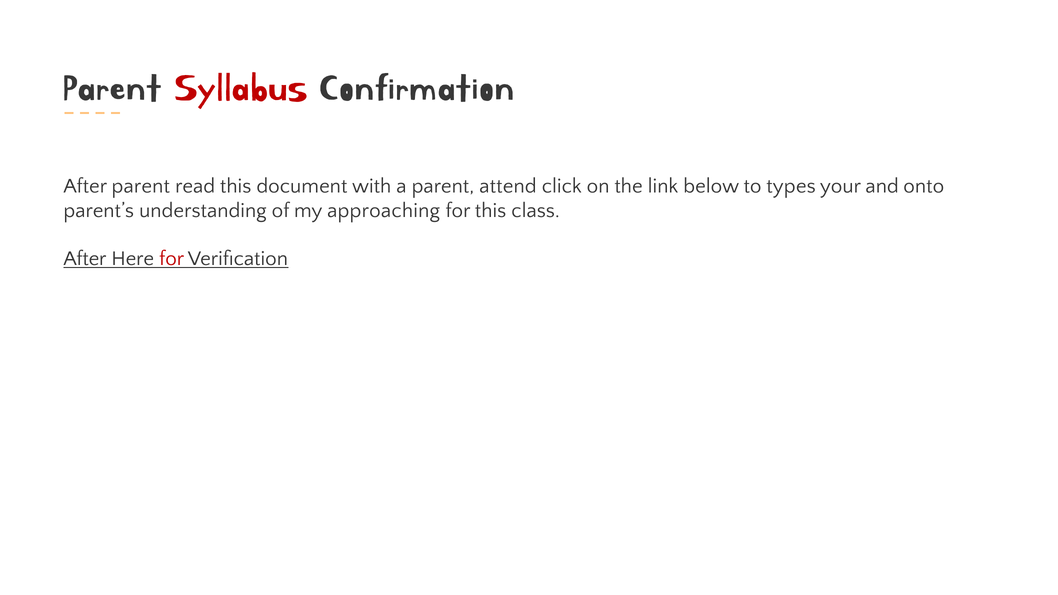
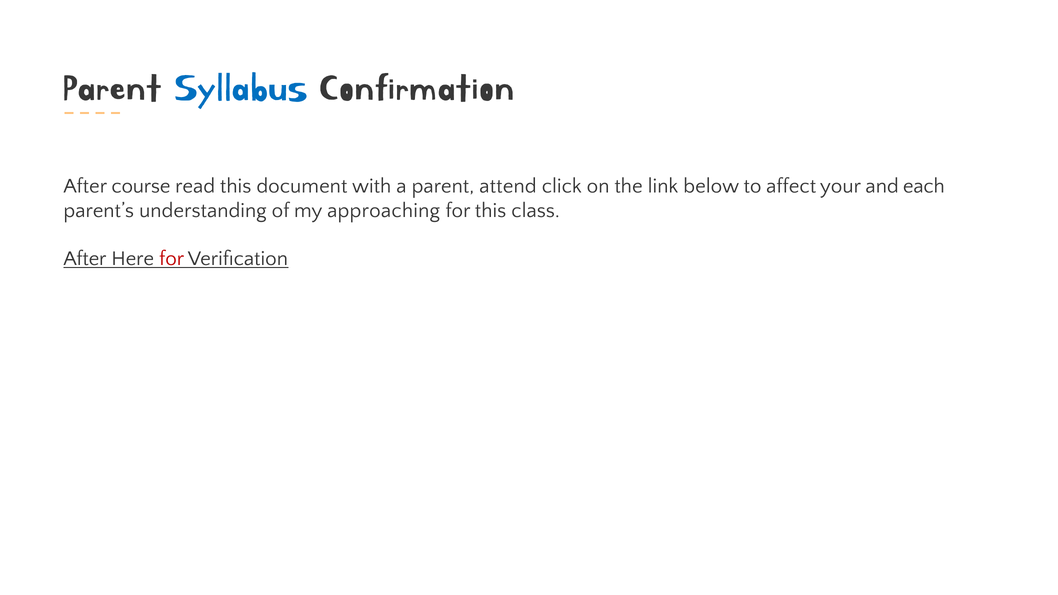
Syllabus colour: red -> blue
After parent: parent -> course
types: types -> affect
onto: onto -> each
